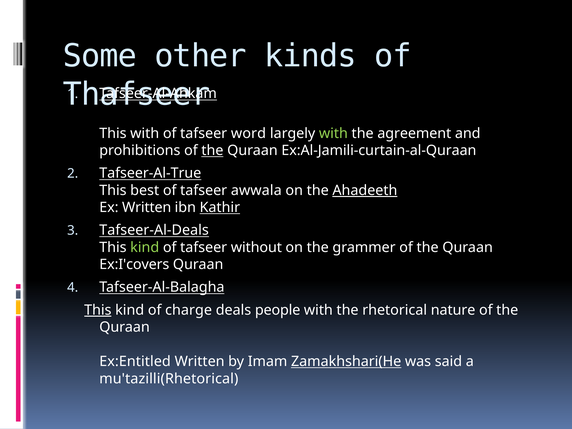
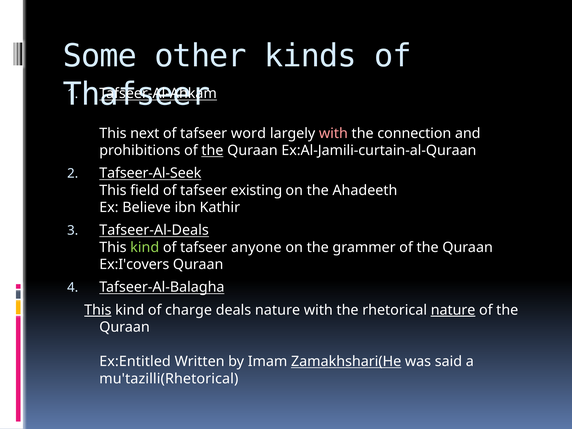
This with: with -> next
with at (333, 133) colour: light green -> pink
agreement: agreement -> connection
Tafseer-Al-True: Tafseer-Al-True -> Tafseer-Al-Seek
best: best -> field
awwala: awwala -> existing
Ahadeeth underline: present -> none
Ex Written: Written -> Believe
Kathir underline: present -> none
without: without -> anyone
deals people: people -> nature
nature at (453, 310) underline: none -> present
